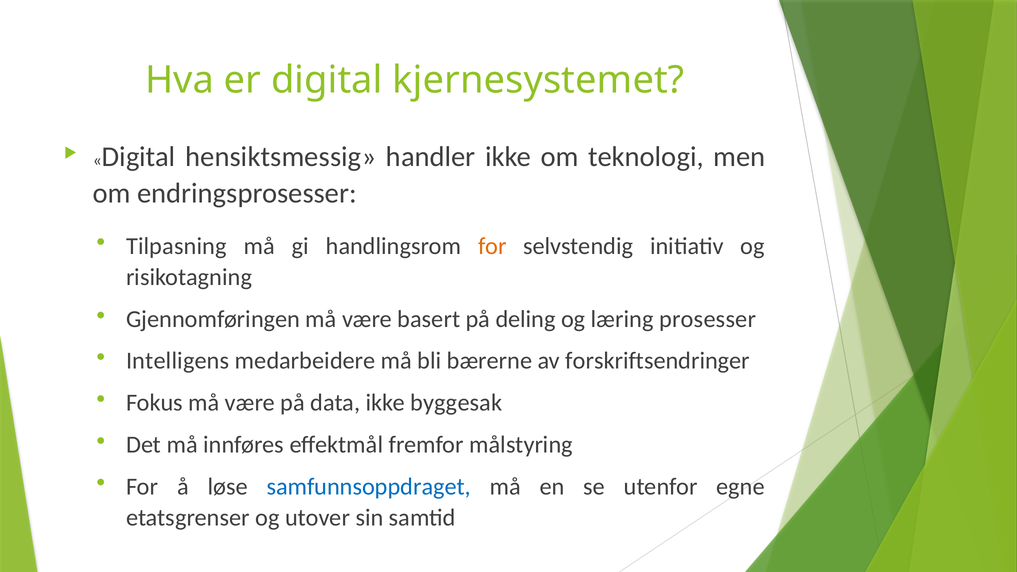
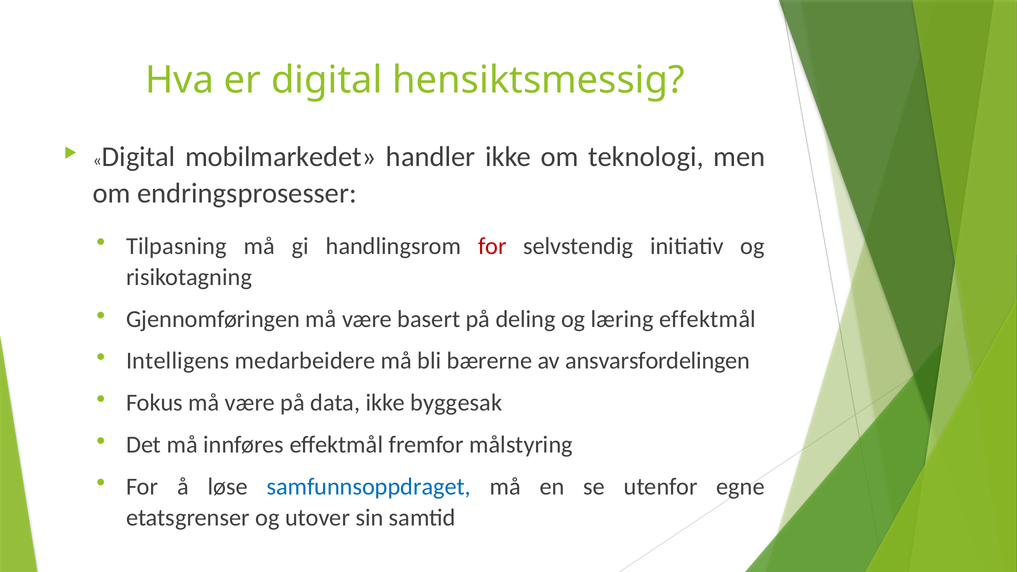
kjernesystemet: kjernesystemet -> hensiktsmessig
hensiktsmessig: hensiktsmessig -> mobilmarkedet
for at (492, 246) colour: orange -> red
læring prosesser: prosesser -> effektmål
forskriftsendringer: forskriftsendringer -> ansvarsfordelingen
